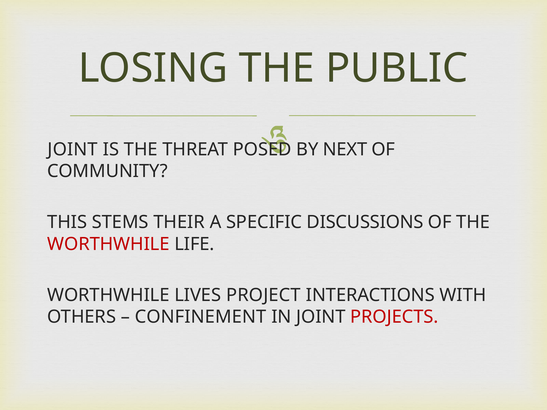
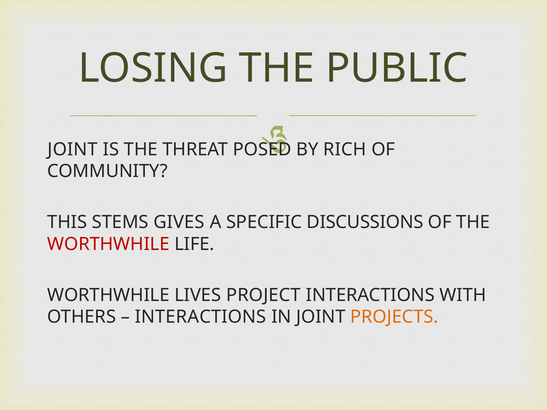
NEXT: NEXT -> RICH
THEIR: THEIR -> GIVES
CONFINEMENT at (201, 317): CONFINEMENT -> INTERACTIONS
PROJECTS colour: red -> orange
